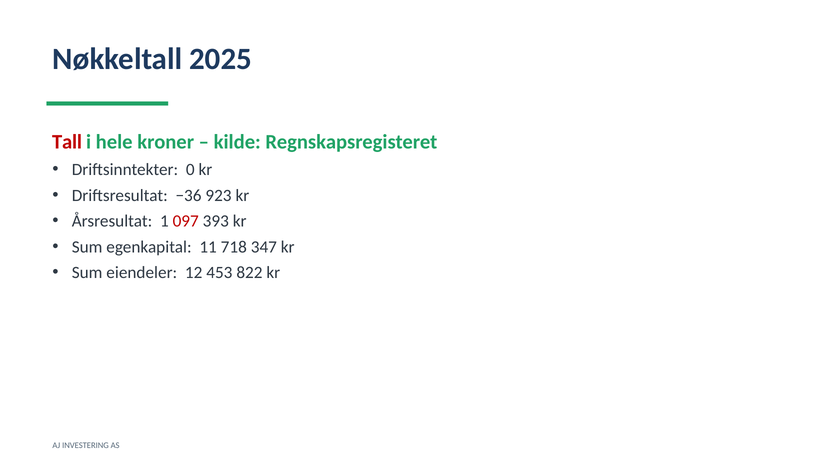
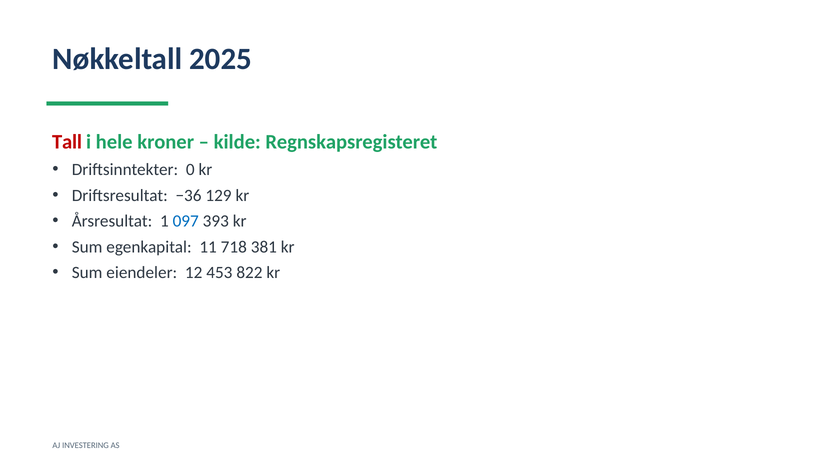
923: 923 -> 129
097 colour: red -> blue
347: 347 -> 381
